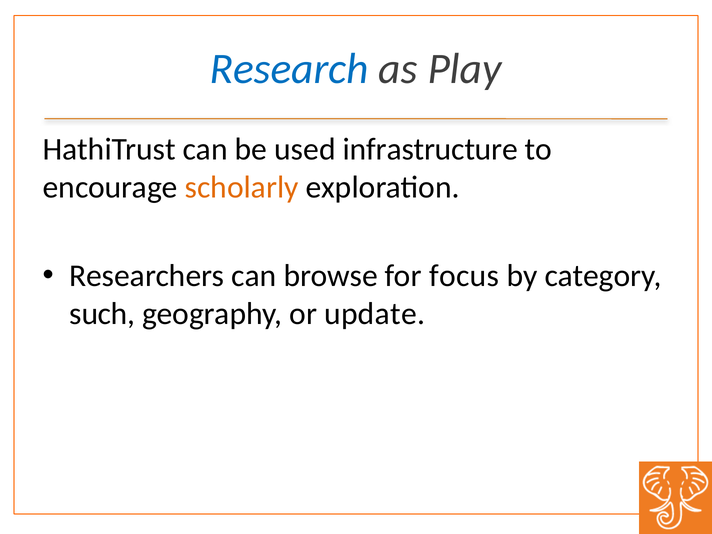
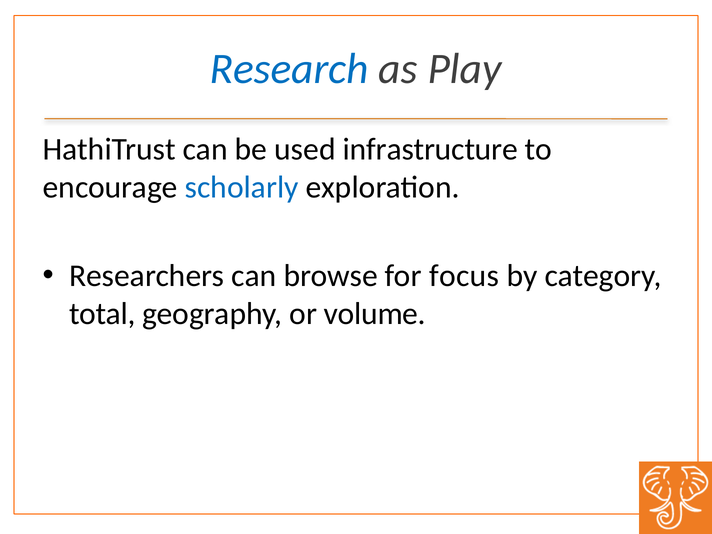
scholarly colour: orange -> blue
such: such -> total
update: update -> volume
